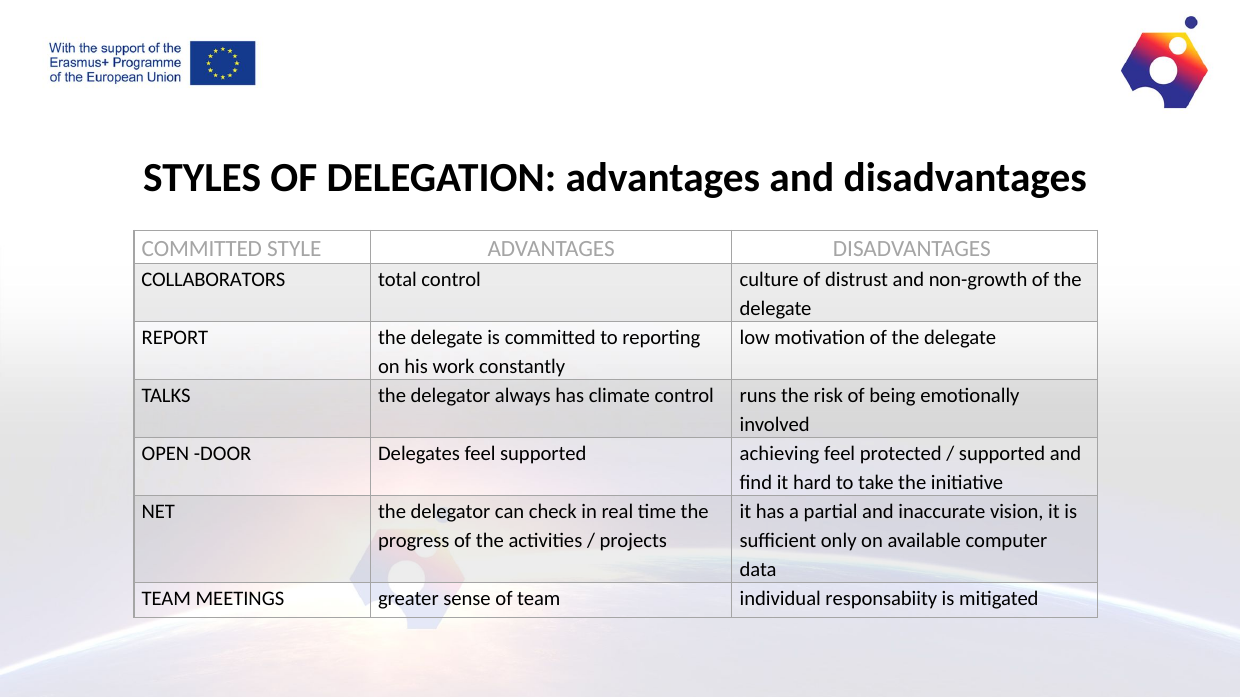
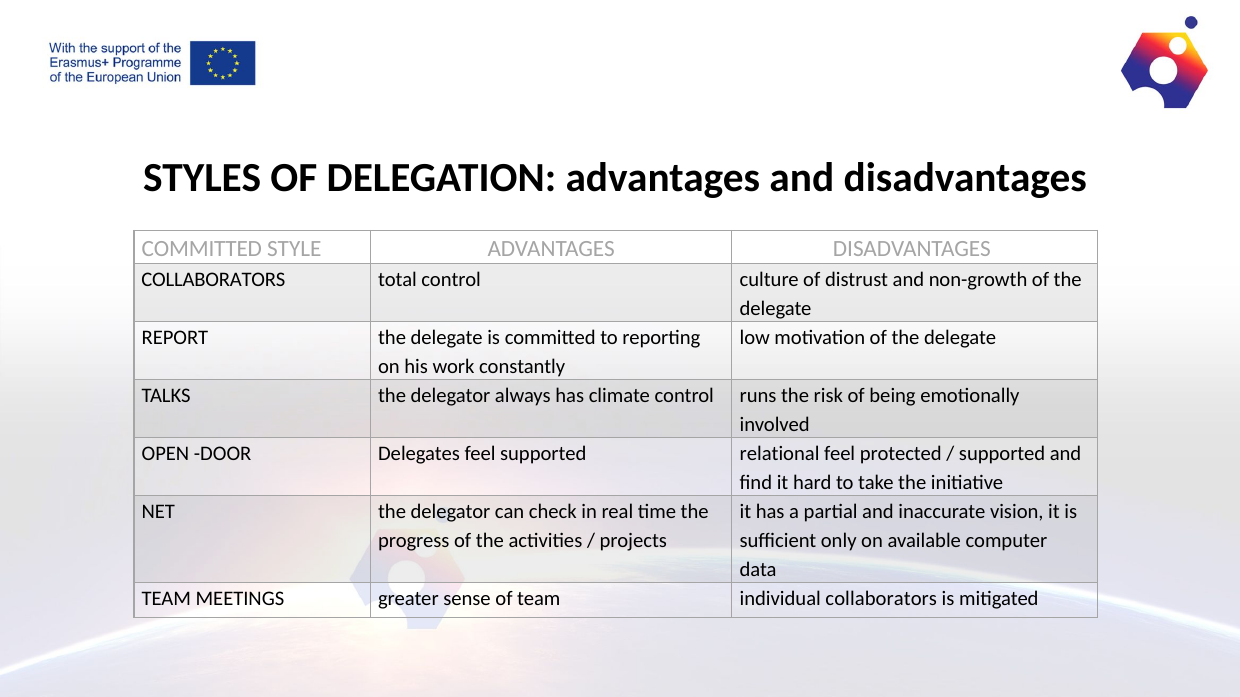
achieving: achieving -> relational
individual responsabiity: responsabiity -> collaborators
